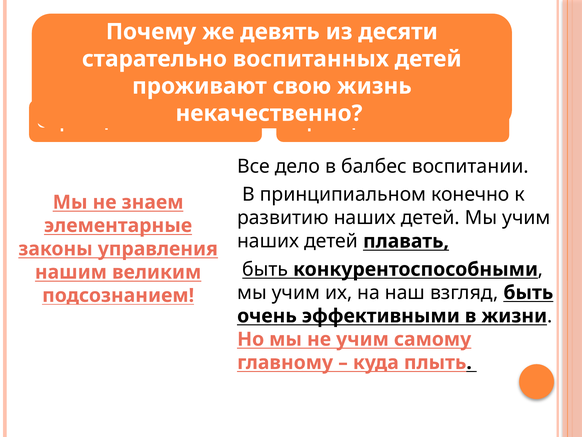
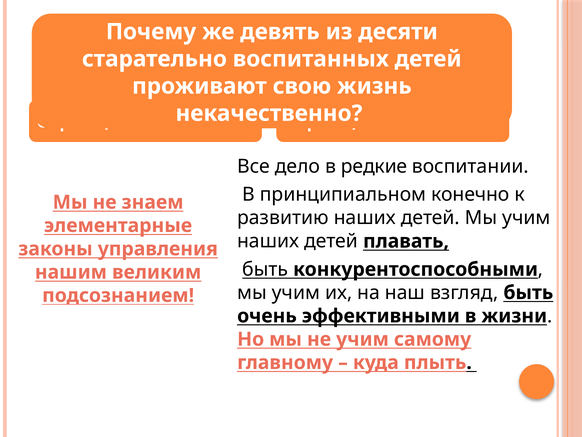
балбес: балбес -> редкие
